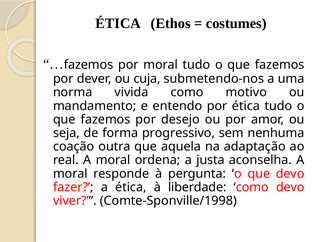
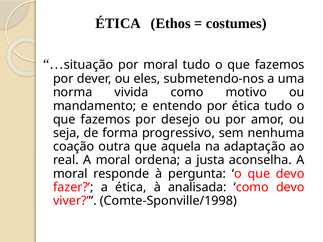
fazemos at (89, 65): fazemos -> situação
cuja: cuja -> eles
liberdade: liberdade -> analisada
